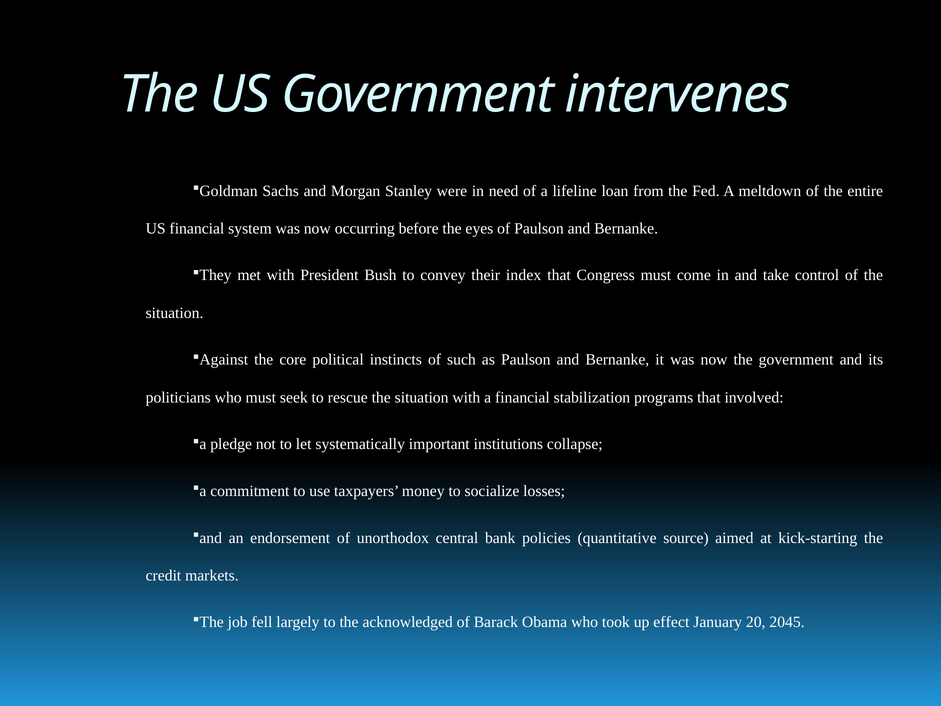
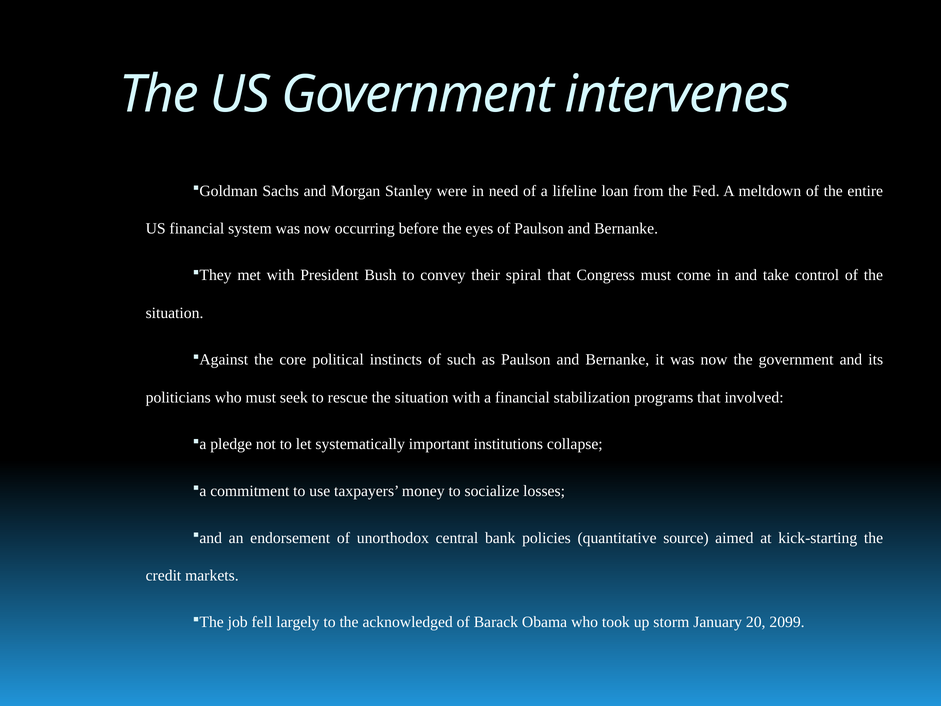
index: index -> spiral
effect: effect -> storm
2045: 2045 -> 2099
